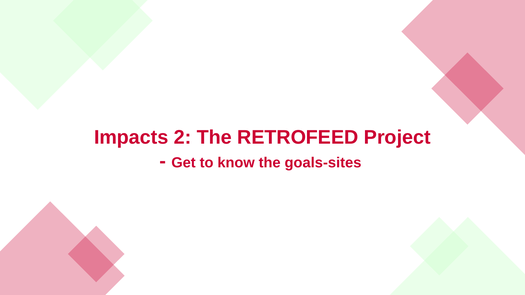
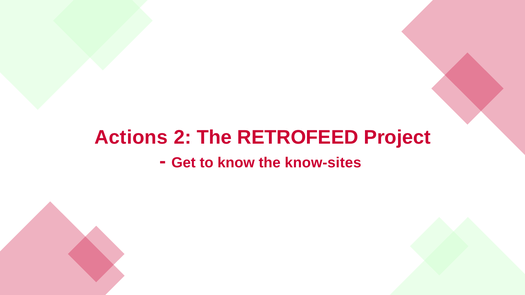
Impacts: Impacts -> Actions
goals-sites: goals-sites -> know-sites
